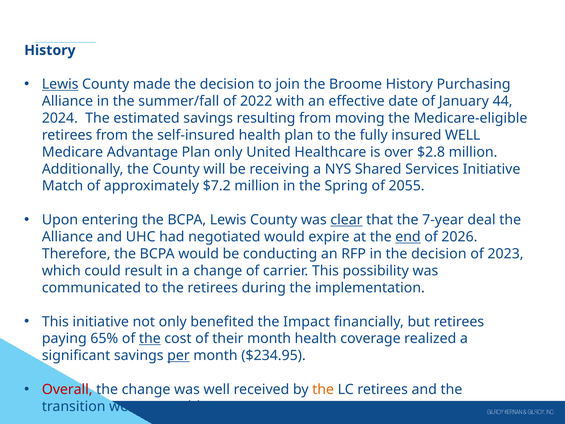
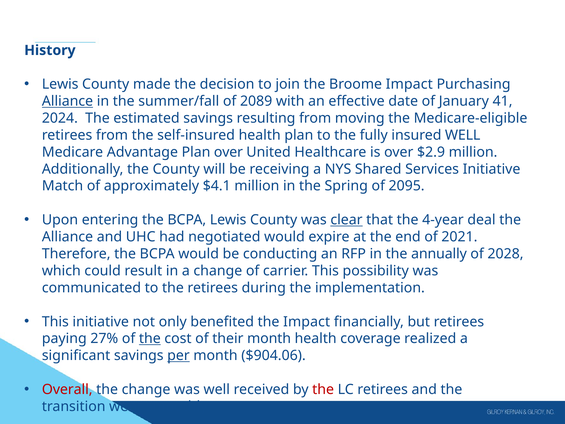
Lewis at (60, 84) underline: present -> none
Broome History: History -> Impact
Alliance at (67, 101) underline: none -> present
2022: 2022 -> 2089
44: 44 -> 41
Plan only: only -> over
$2.8: $2.8 -> $2.9
$7.2: $7.2 -> $4.1
2055: 2055 -> 2095
7-year: 7-year -> 4-year
end underline: present -> none
2026: 2026 -> 2021
in the decision: decision -> annually
2023: 2023 -> 2028
65%: 65% -> 27%
$234.95: $234.95 -> $904.06
the at (323, 389) colour: orange -> red
